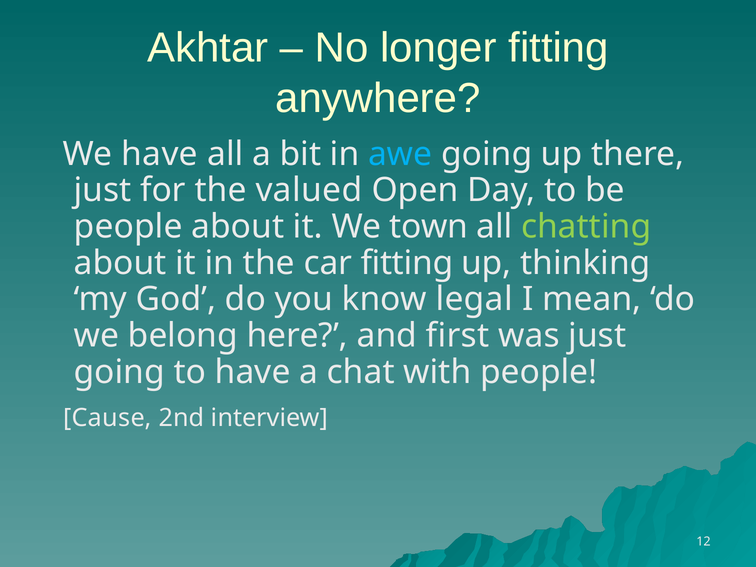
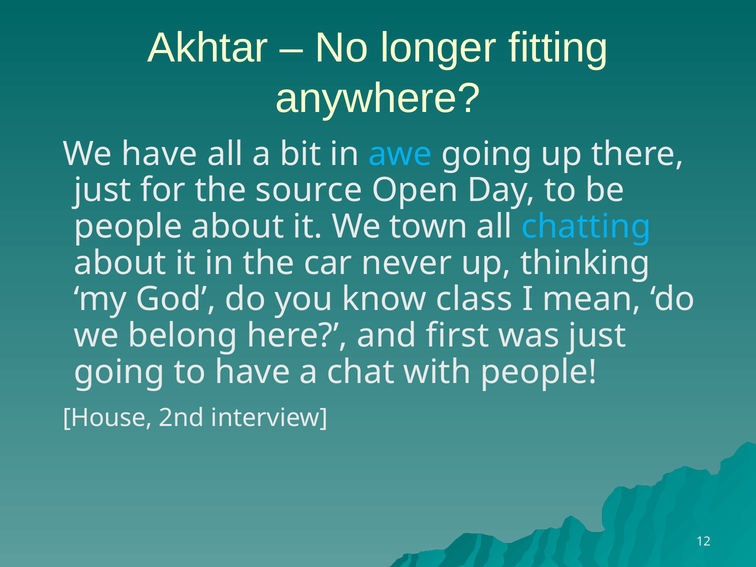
valued: valued -> source
chatting colour: light green -> light blue
car fitting: fitting -> never
legal: legal -> class
Cause: Cause -> House
